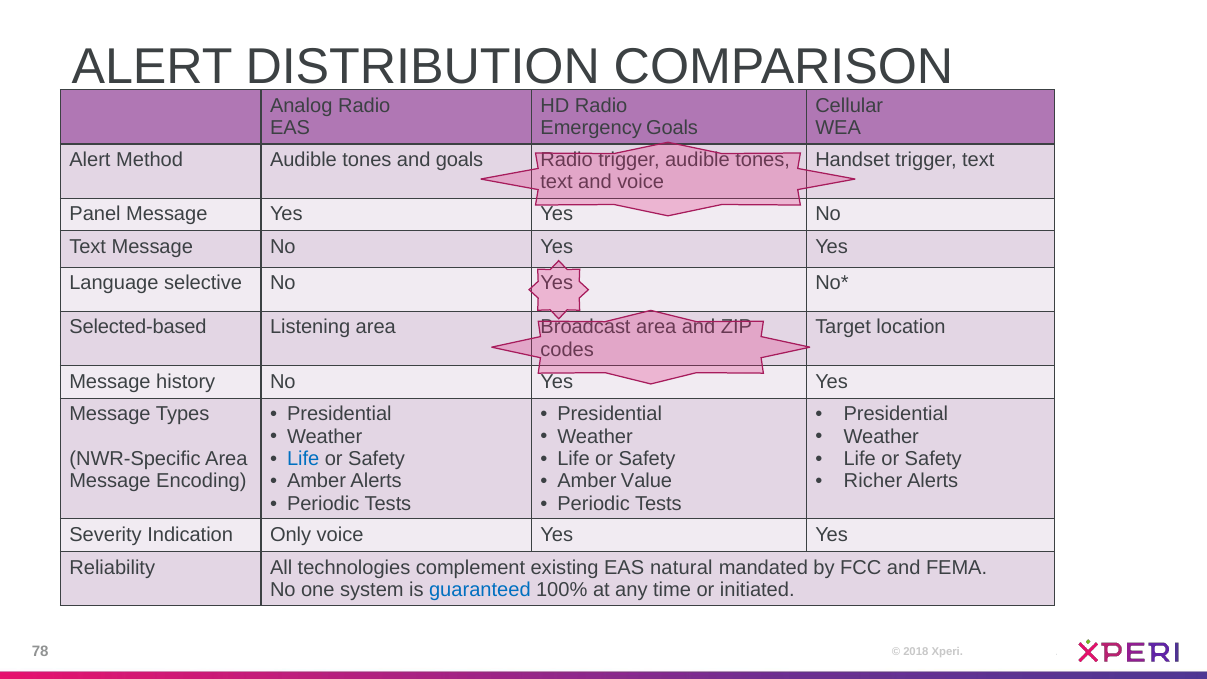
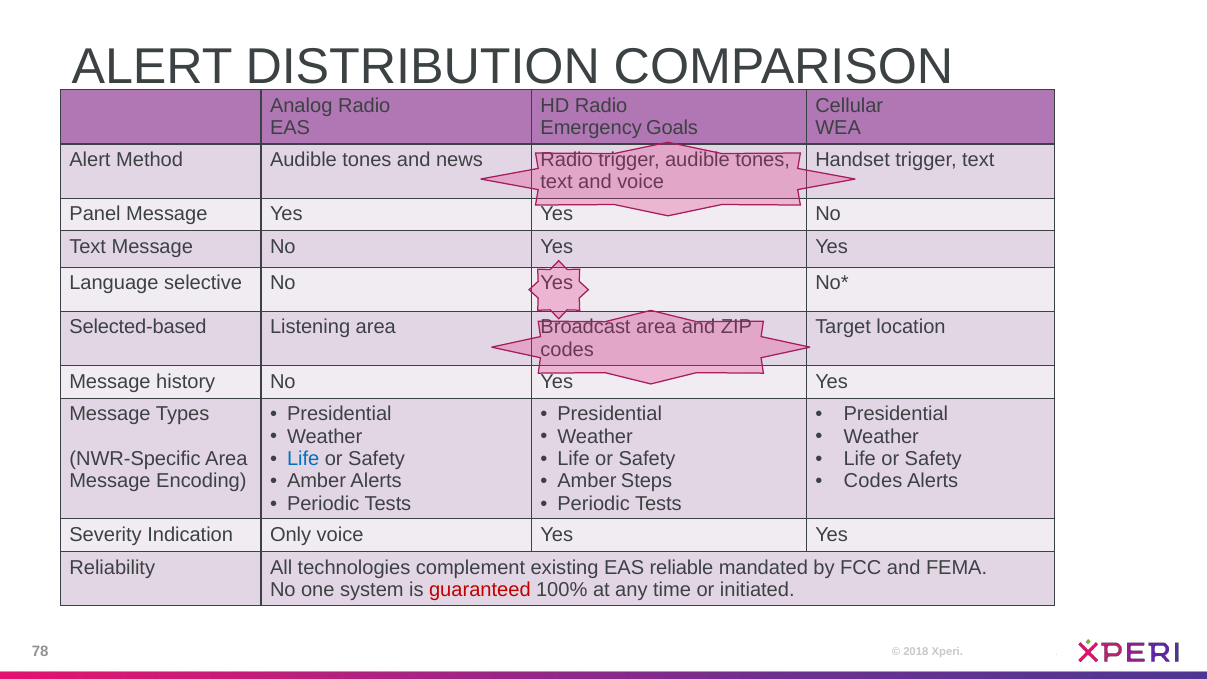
and goals: goals -> news
Value: Value -> Steps
Richer at (873, 481): Richer -> Codes
natural: natural -> reliable
guaranteed colour: blue -> red
